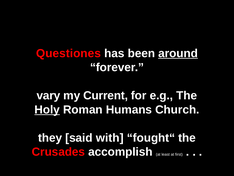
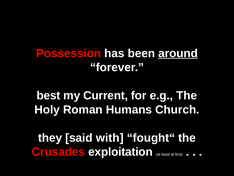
Questiones: Questiones -> Possession
vary: vary -> best
Holy underline: present -> none
accomplish: accomplish -> exploitation
